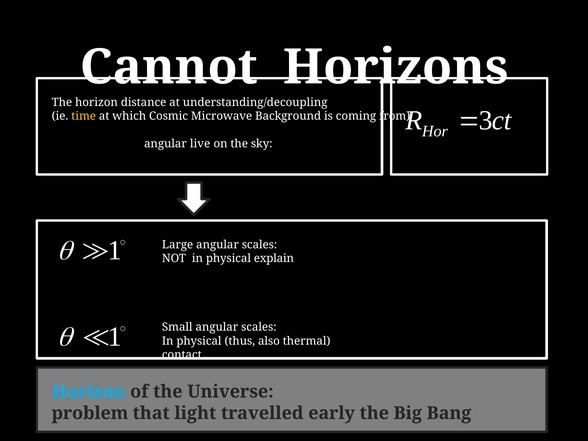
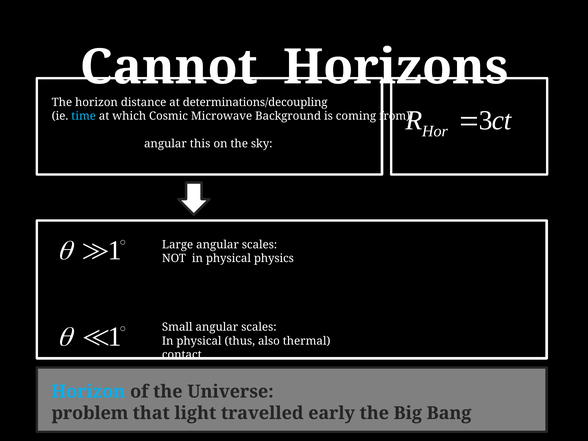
understanding/decoupling: understanding/decoupling -> determinations/decoupling
time colour: yellow -> light blue
live: live -> this
explain: explain -> physics
